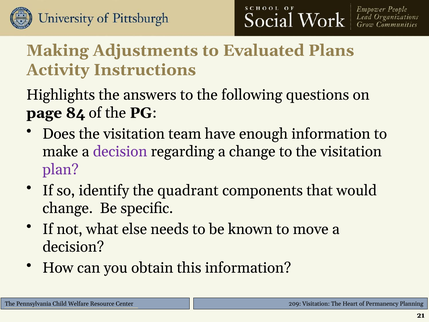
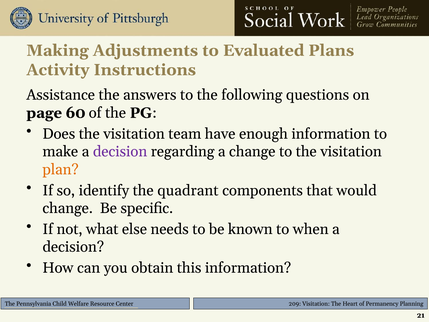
Highlights: Highlights -> Assistance
84: 84 -> 60
plan colour: purple -> orange
move: move -> when
